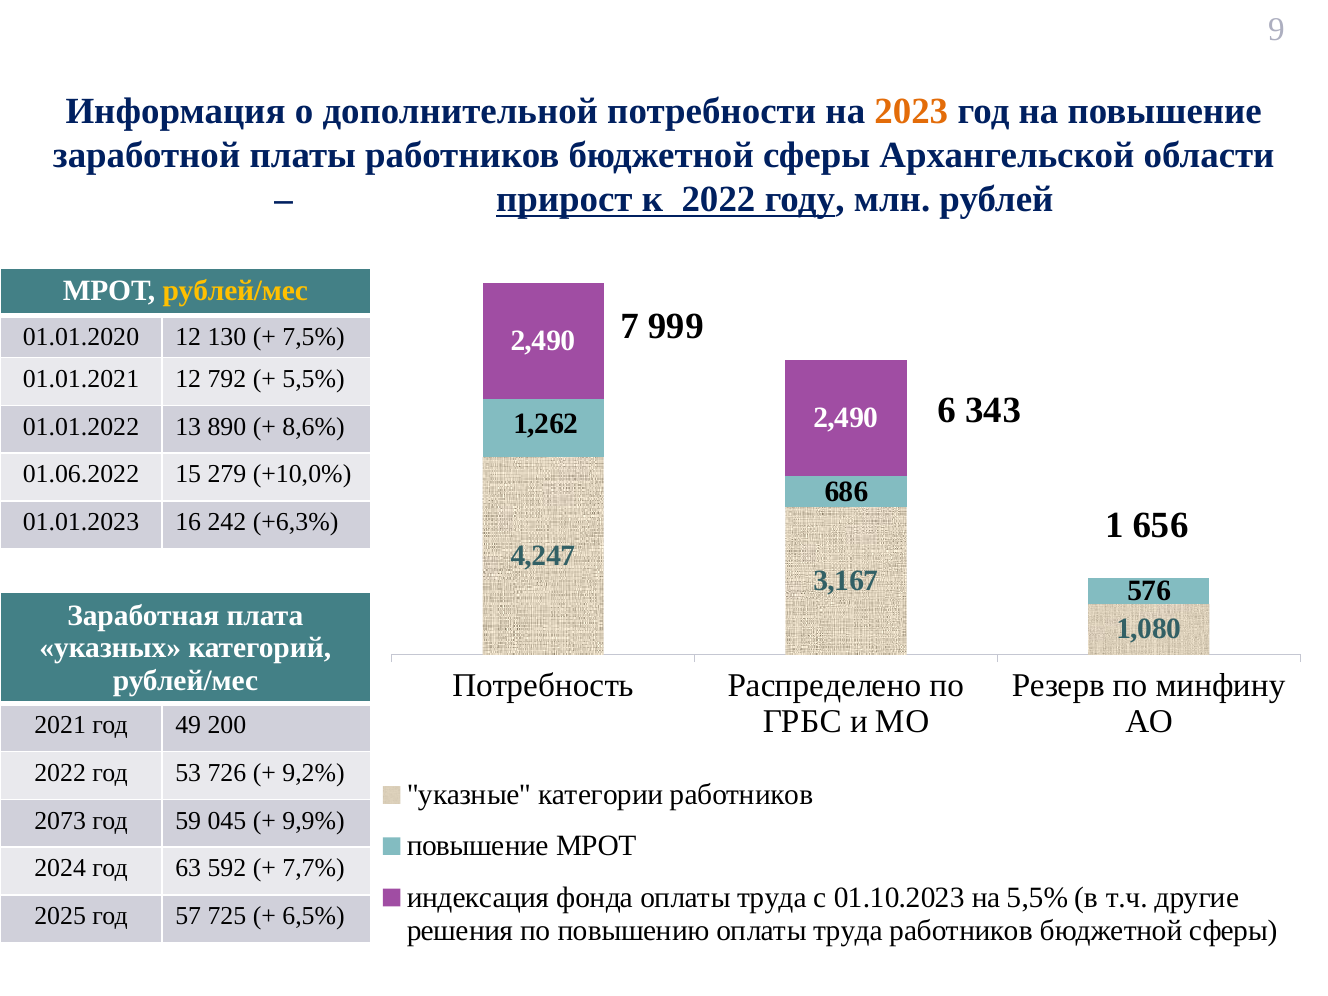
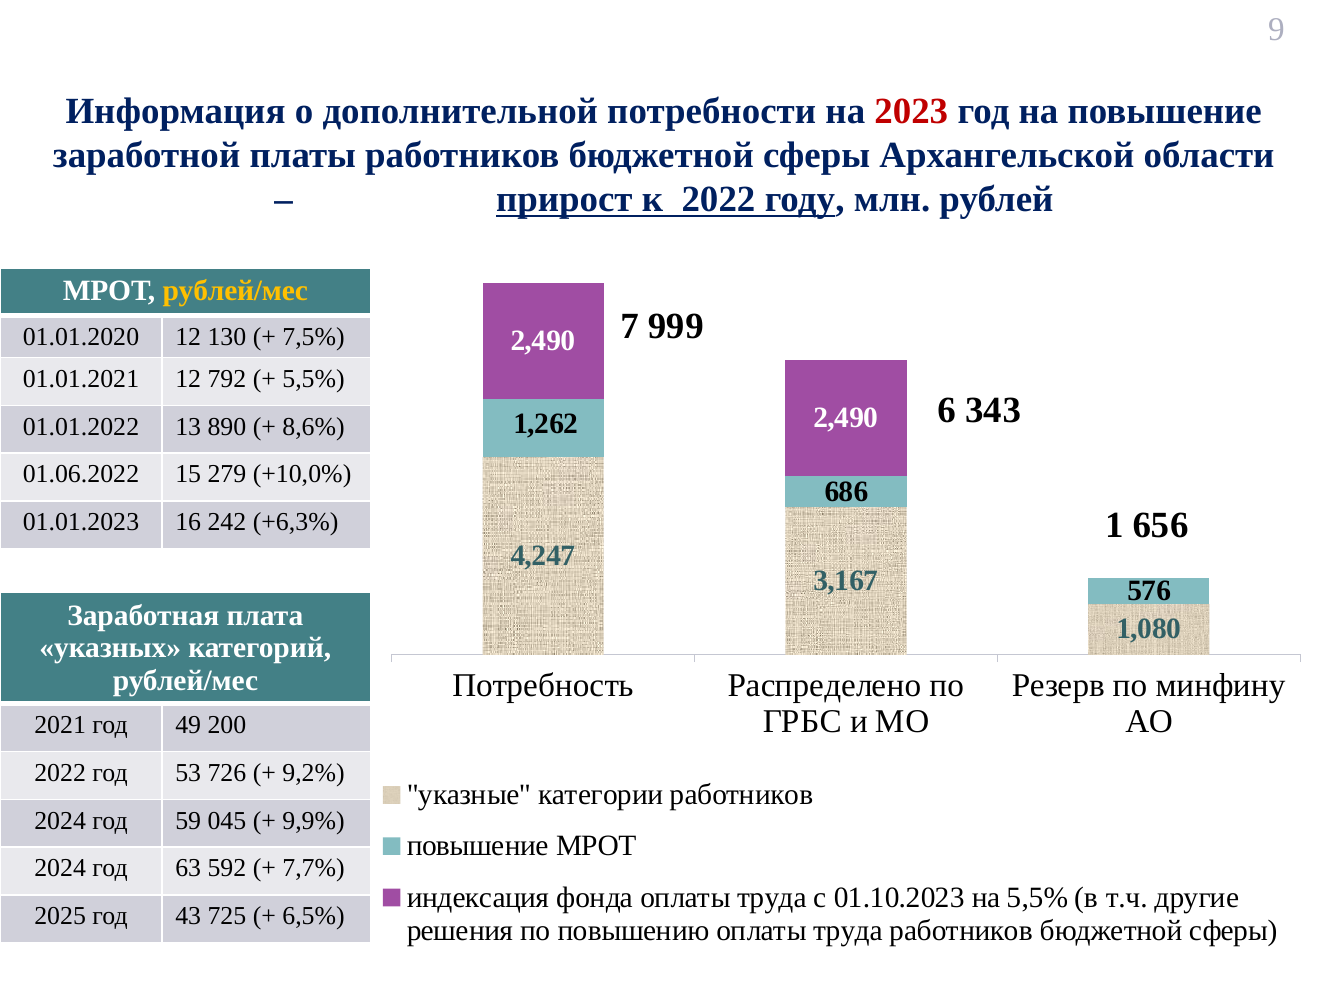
2023 colour: orange -> red
2073 at (60, 820): 2073 -> 2024
57: 57 -> 43
